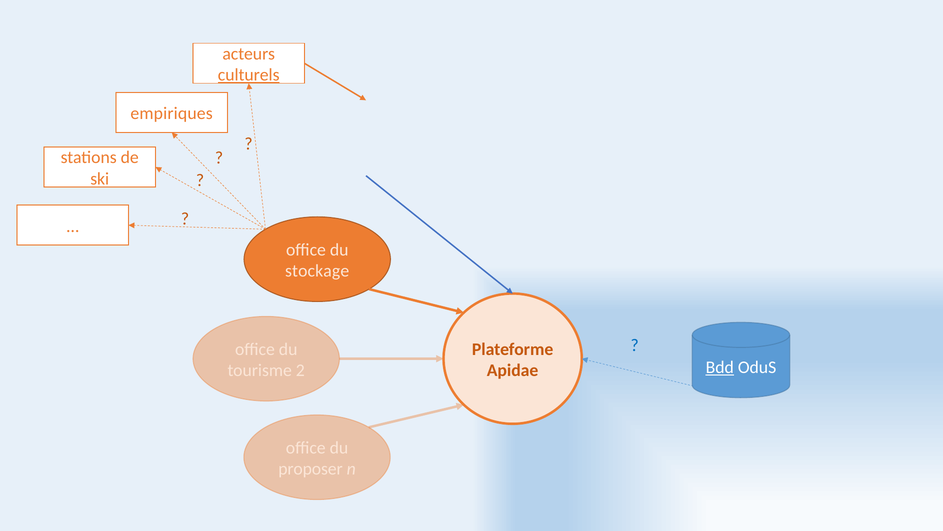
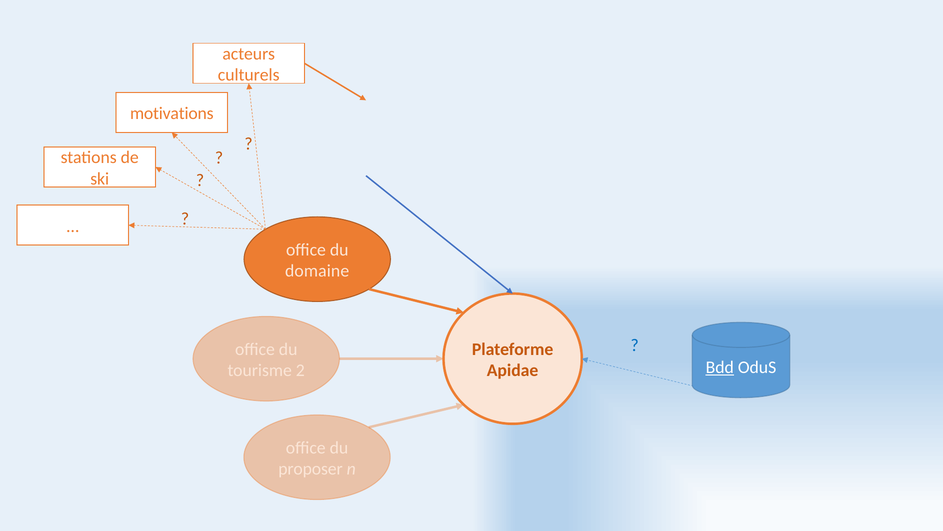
culturels underline: present -> none
empiriques: empiriques -> motivations
stockage: stockage -> domaine
